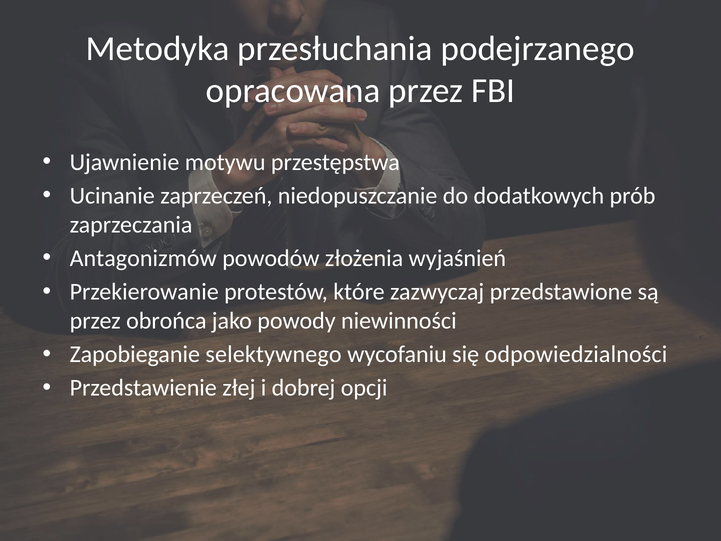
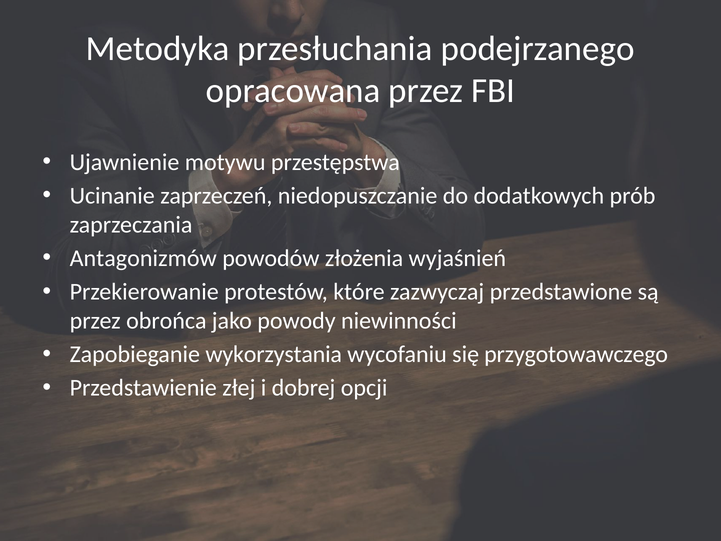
selektywnego: selektywnego -> wykorzystania
odpowiedzialności: odpowiedzialności -> przygotowawczego
